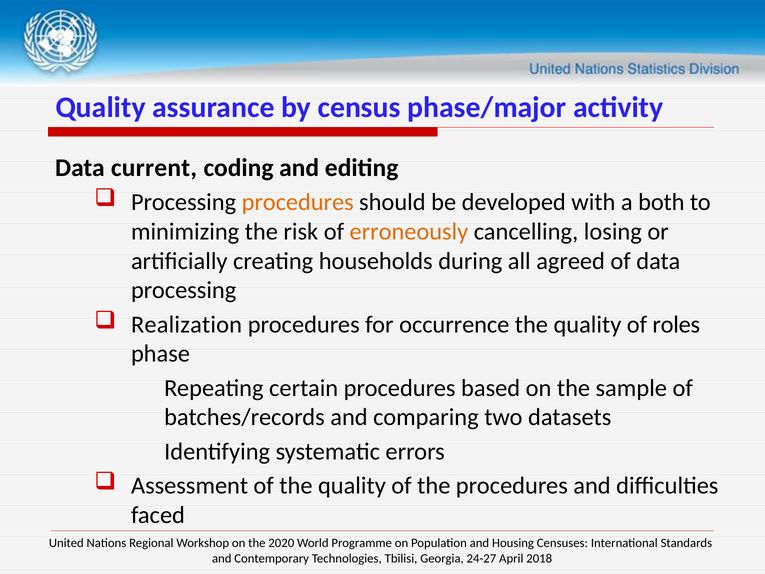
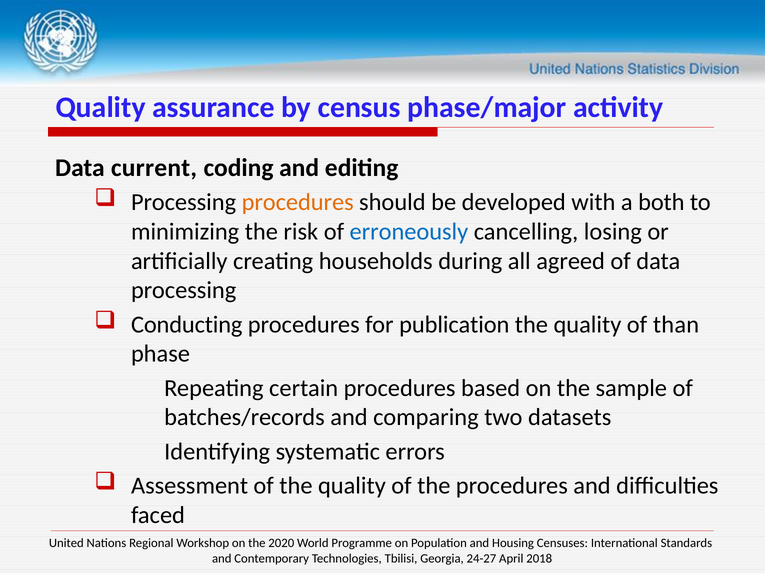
erroneously colour: orange -> blue
Realization: Realization -> Conducting
occurrence: occurrence -> publication
roles: roles -> than
